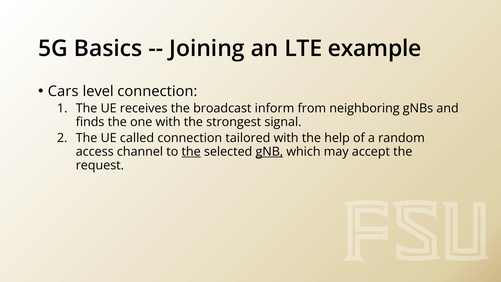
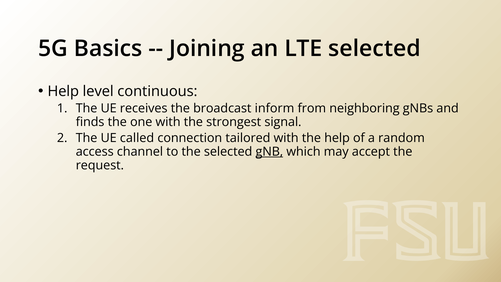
LTE example: example -> selected
Cars at (63, 91): Cars -> Help
level connection: connection -> continuous
the at (191, 152) underline: present -> none
